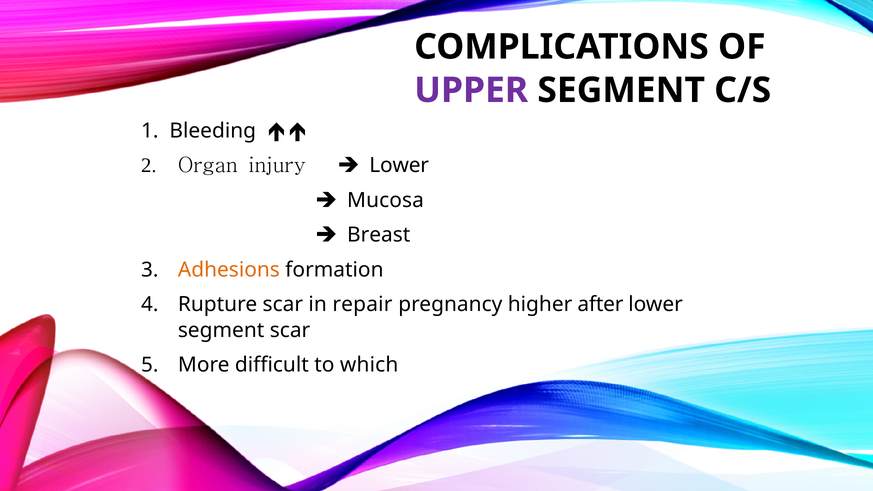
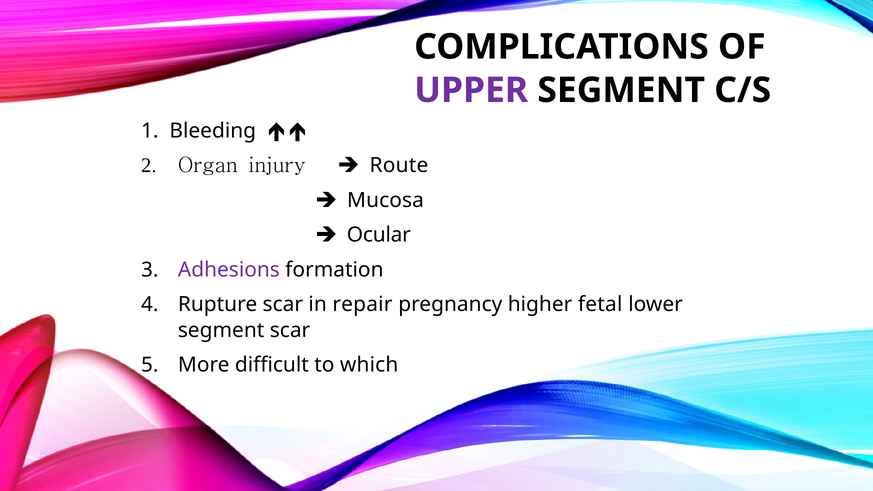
Lower at (399, 166): Lower -> Route
Breast: Breast -> Ocular
Adhesions colour: orange -> purple
after: after -> fetal
